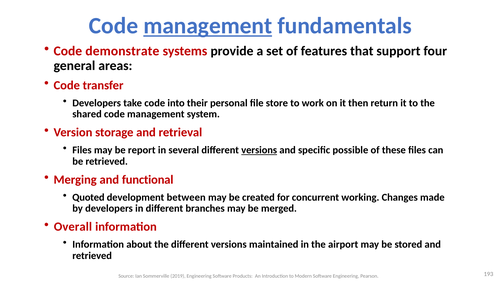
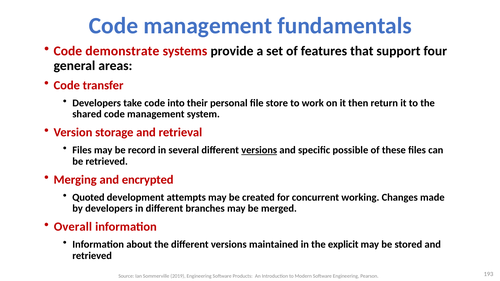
management at (208, 26) underline: present -> none
report: report -> record
functional: functional -> encrypted
between: between -> attempts
airport: airport -> explicit
